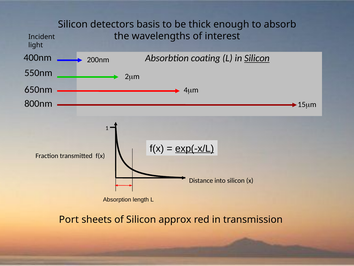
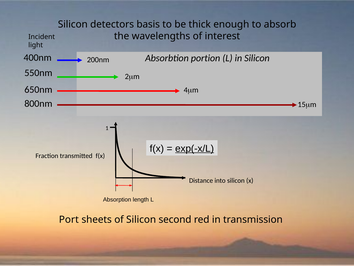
coating: coating -> portion
Silicon at (257, 58) underline: present -> none
approx: approx -> second
